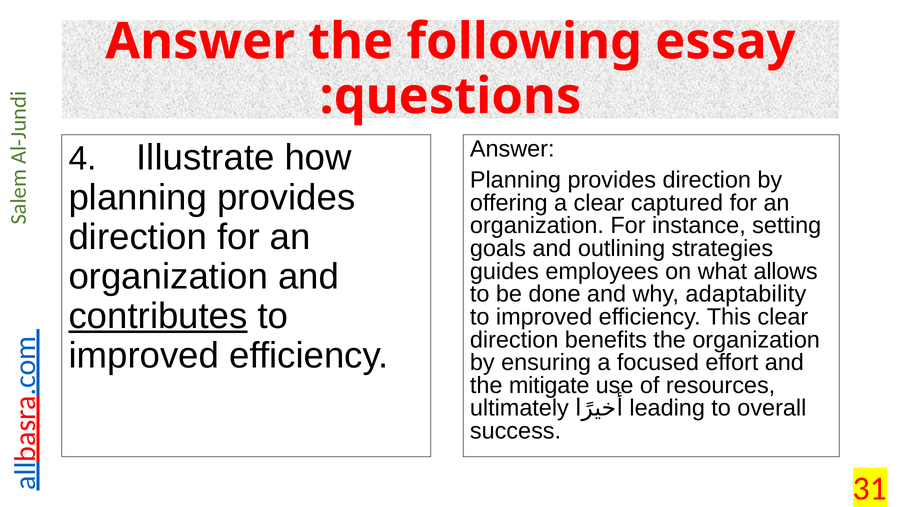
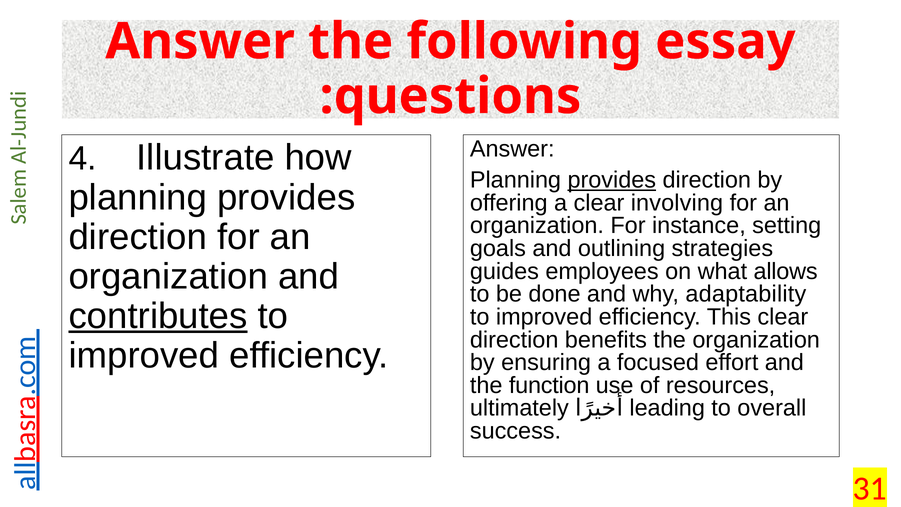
provides at (612, 180) underline: none -> present
captured: captured -> involving
mitigate: mitigate -> function
